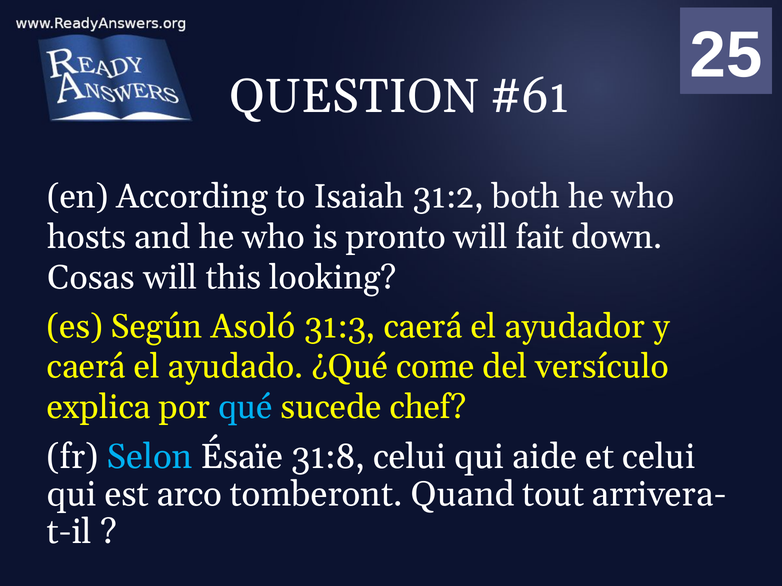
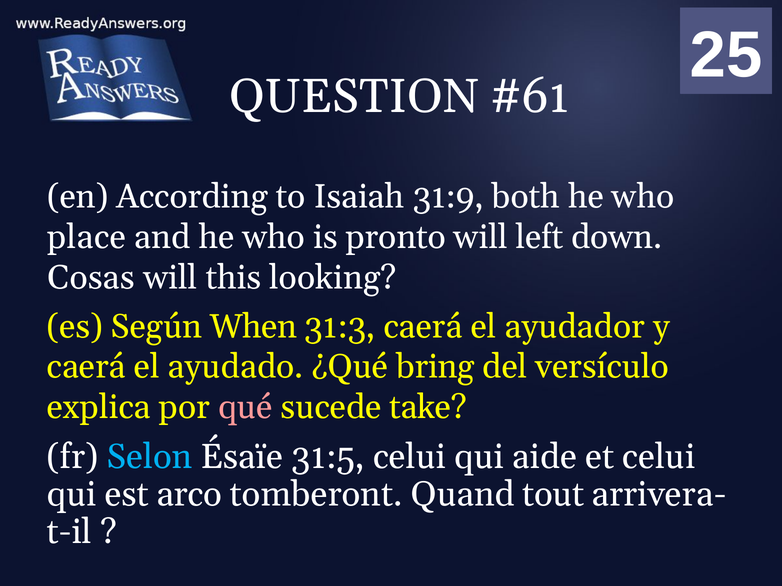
31:2: 31:2 -> 31:9
hosts: hosts -> place
fait: fait -> left
Asoló: Asoló -> When
come: come -> bring
qué colour: light blue -> pink
chef: chef -> take
31:8: 31:8 -> 31:5
